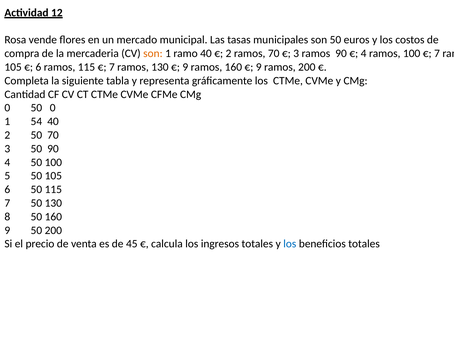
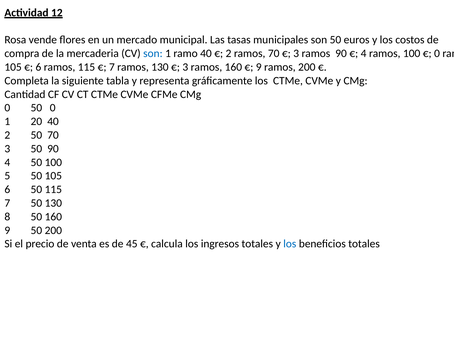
son at (153, 54) colour: orange -> blue
7 at (437, 54): 7 -> 0
9 at (185, 67): 9 -> 3
54: 54 -> 20
